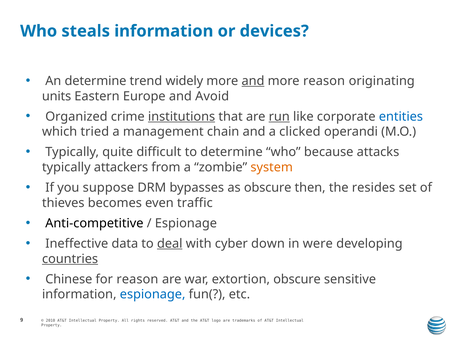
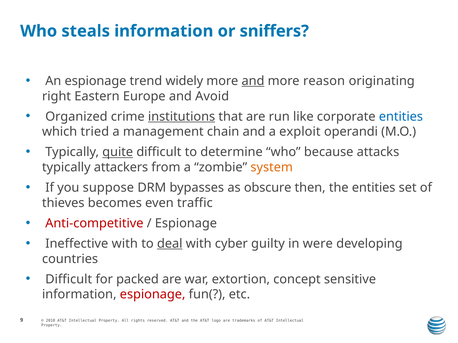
devices: devices -> sniffers
An determine: determine -> espionage
units: units -> right
run underline: present -> none
clicked: clicked -> exploit
quite underline: none -> present
the resides: resides -> entities
Anti-competitive colour: black -> red
Ineffective data: data -> with
down: down -> guilty
countries underline: present -> none
Chinese at (69, 280): Chinese -> Difficult
for reason: reason -> packed
extortion obscure: obscure -> concept
espionage at (153, 295) colour: blue -> red
